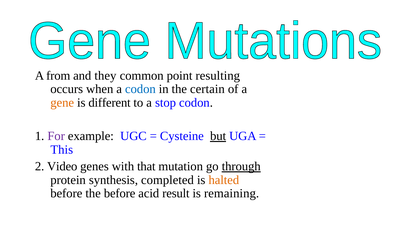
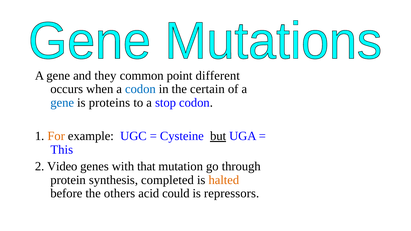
from at (58, 76): from -> gene
resulting: resulting -> different
gene at (62, 103) colour: orange -> blue
different: different -> proteins
For colour: purple -> orange
through underline: present -> none
the before: before -> others
result: result -> could
remaining: remaining -> repressors
